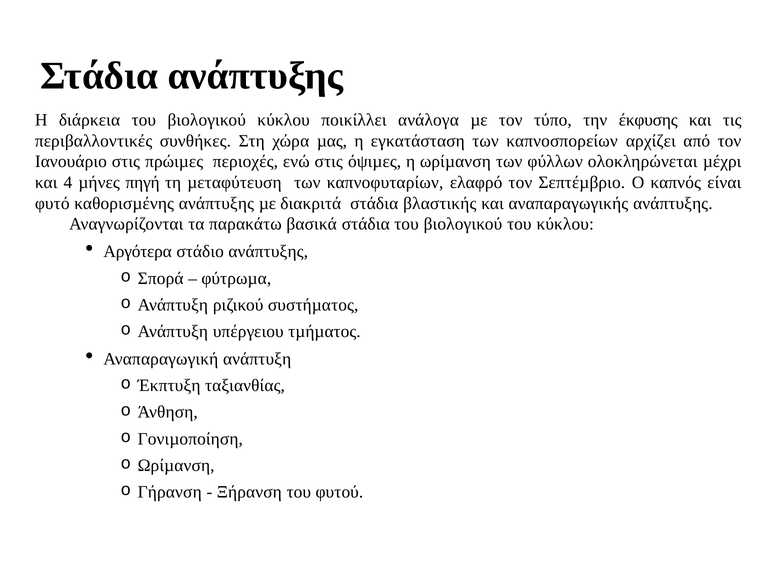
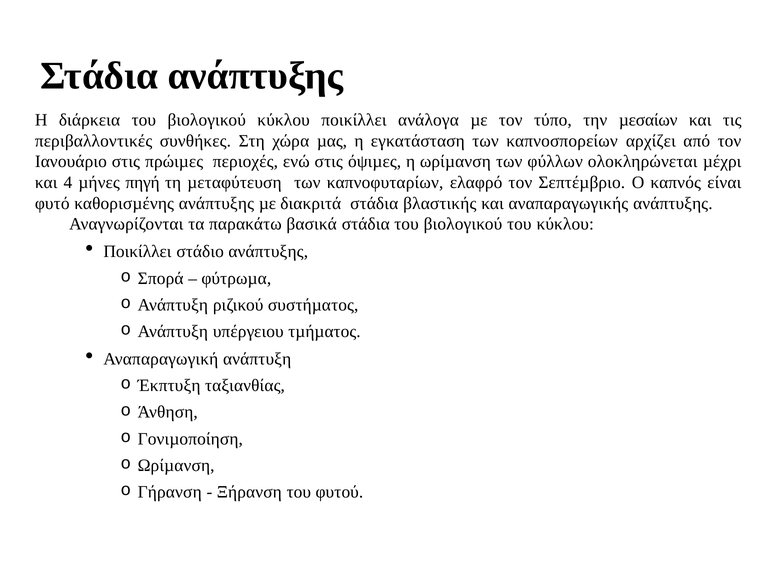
έκφυσης: έκφυσης -> µεσαίων
Αργότερα at (138, 251): Αργότερα -> Ποικίλλει
